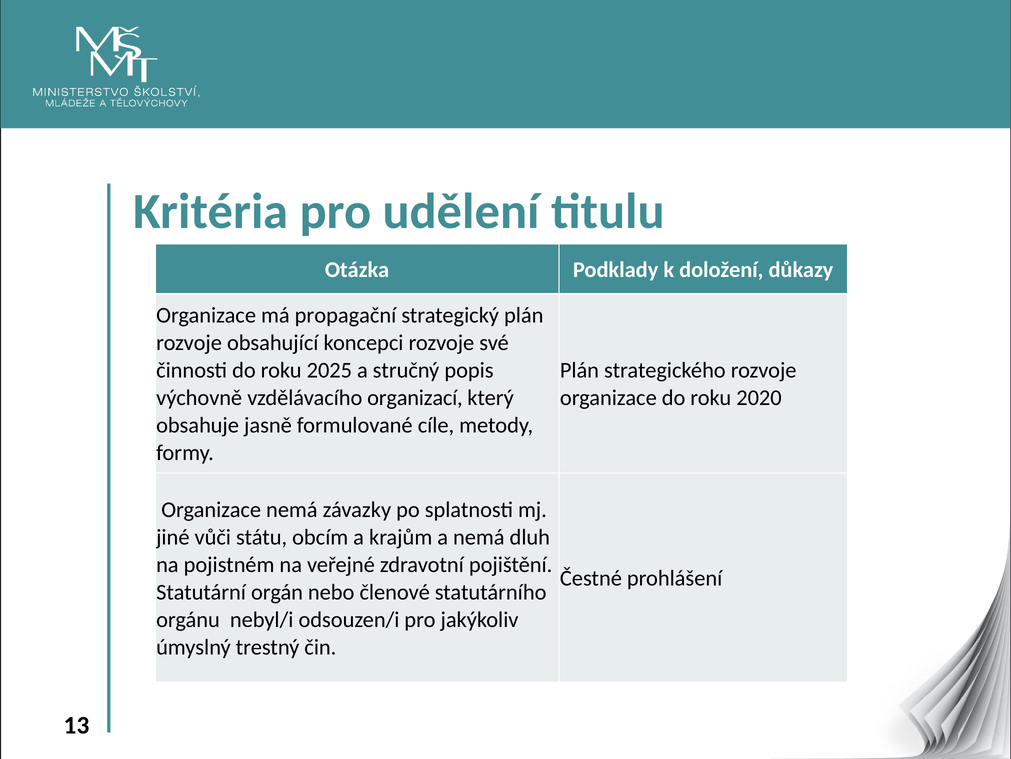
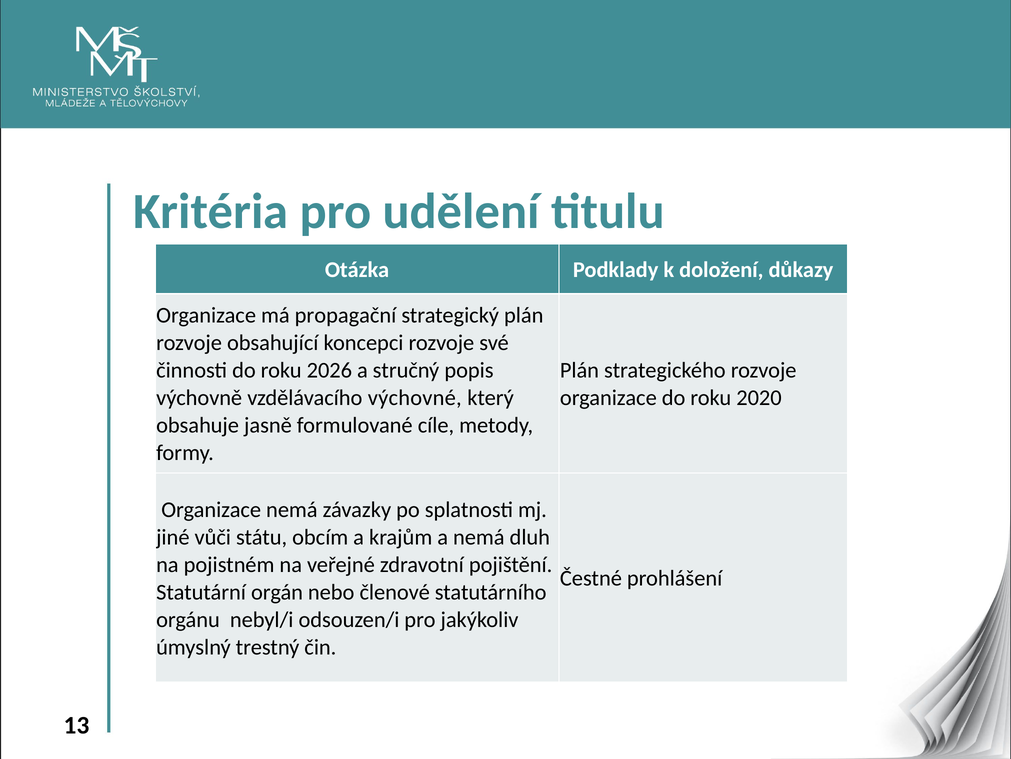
2025: 2025 -> 2026
organizací: organizací -> výchovné
